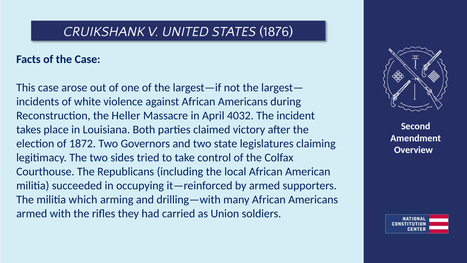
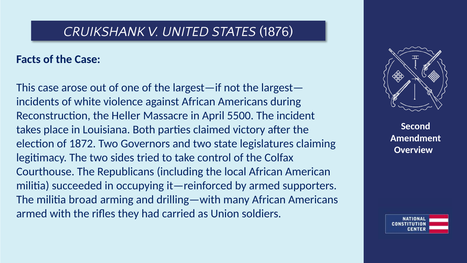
4032: 4032 -> 5500
which: which -> broad
